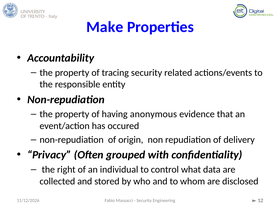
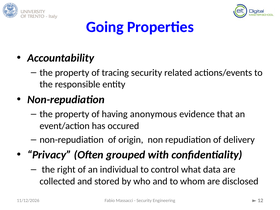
Make: Make -> Going
